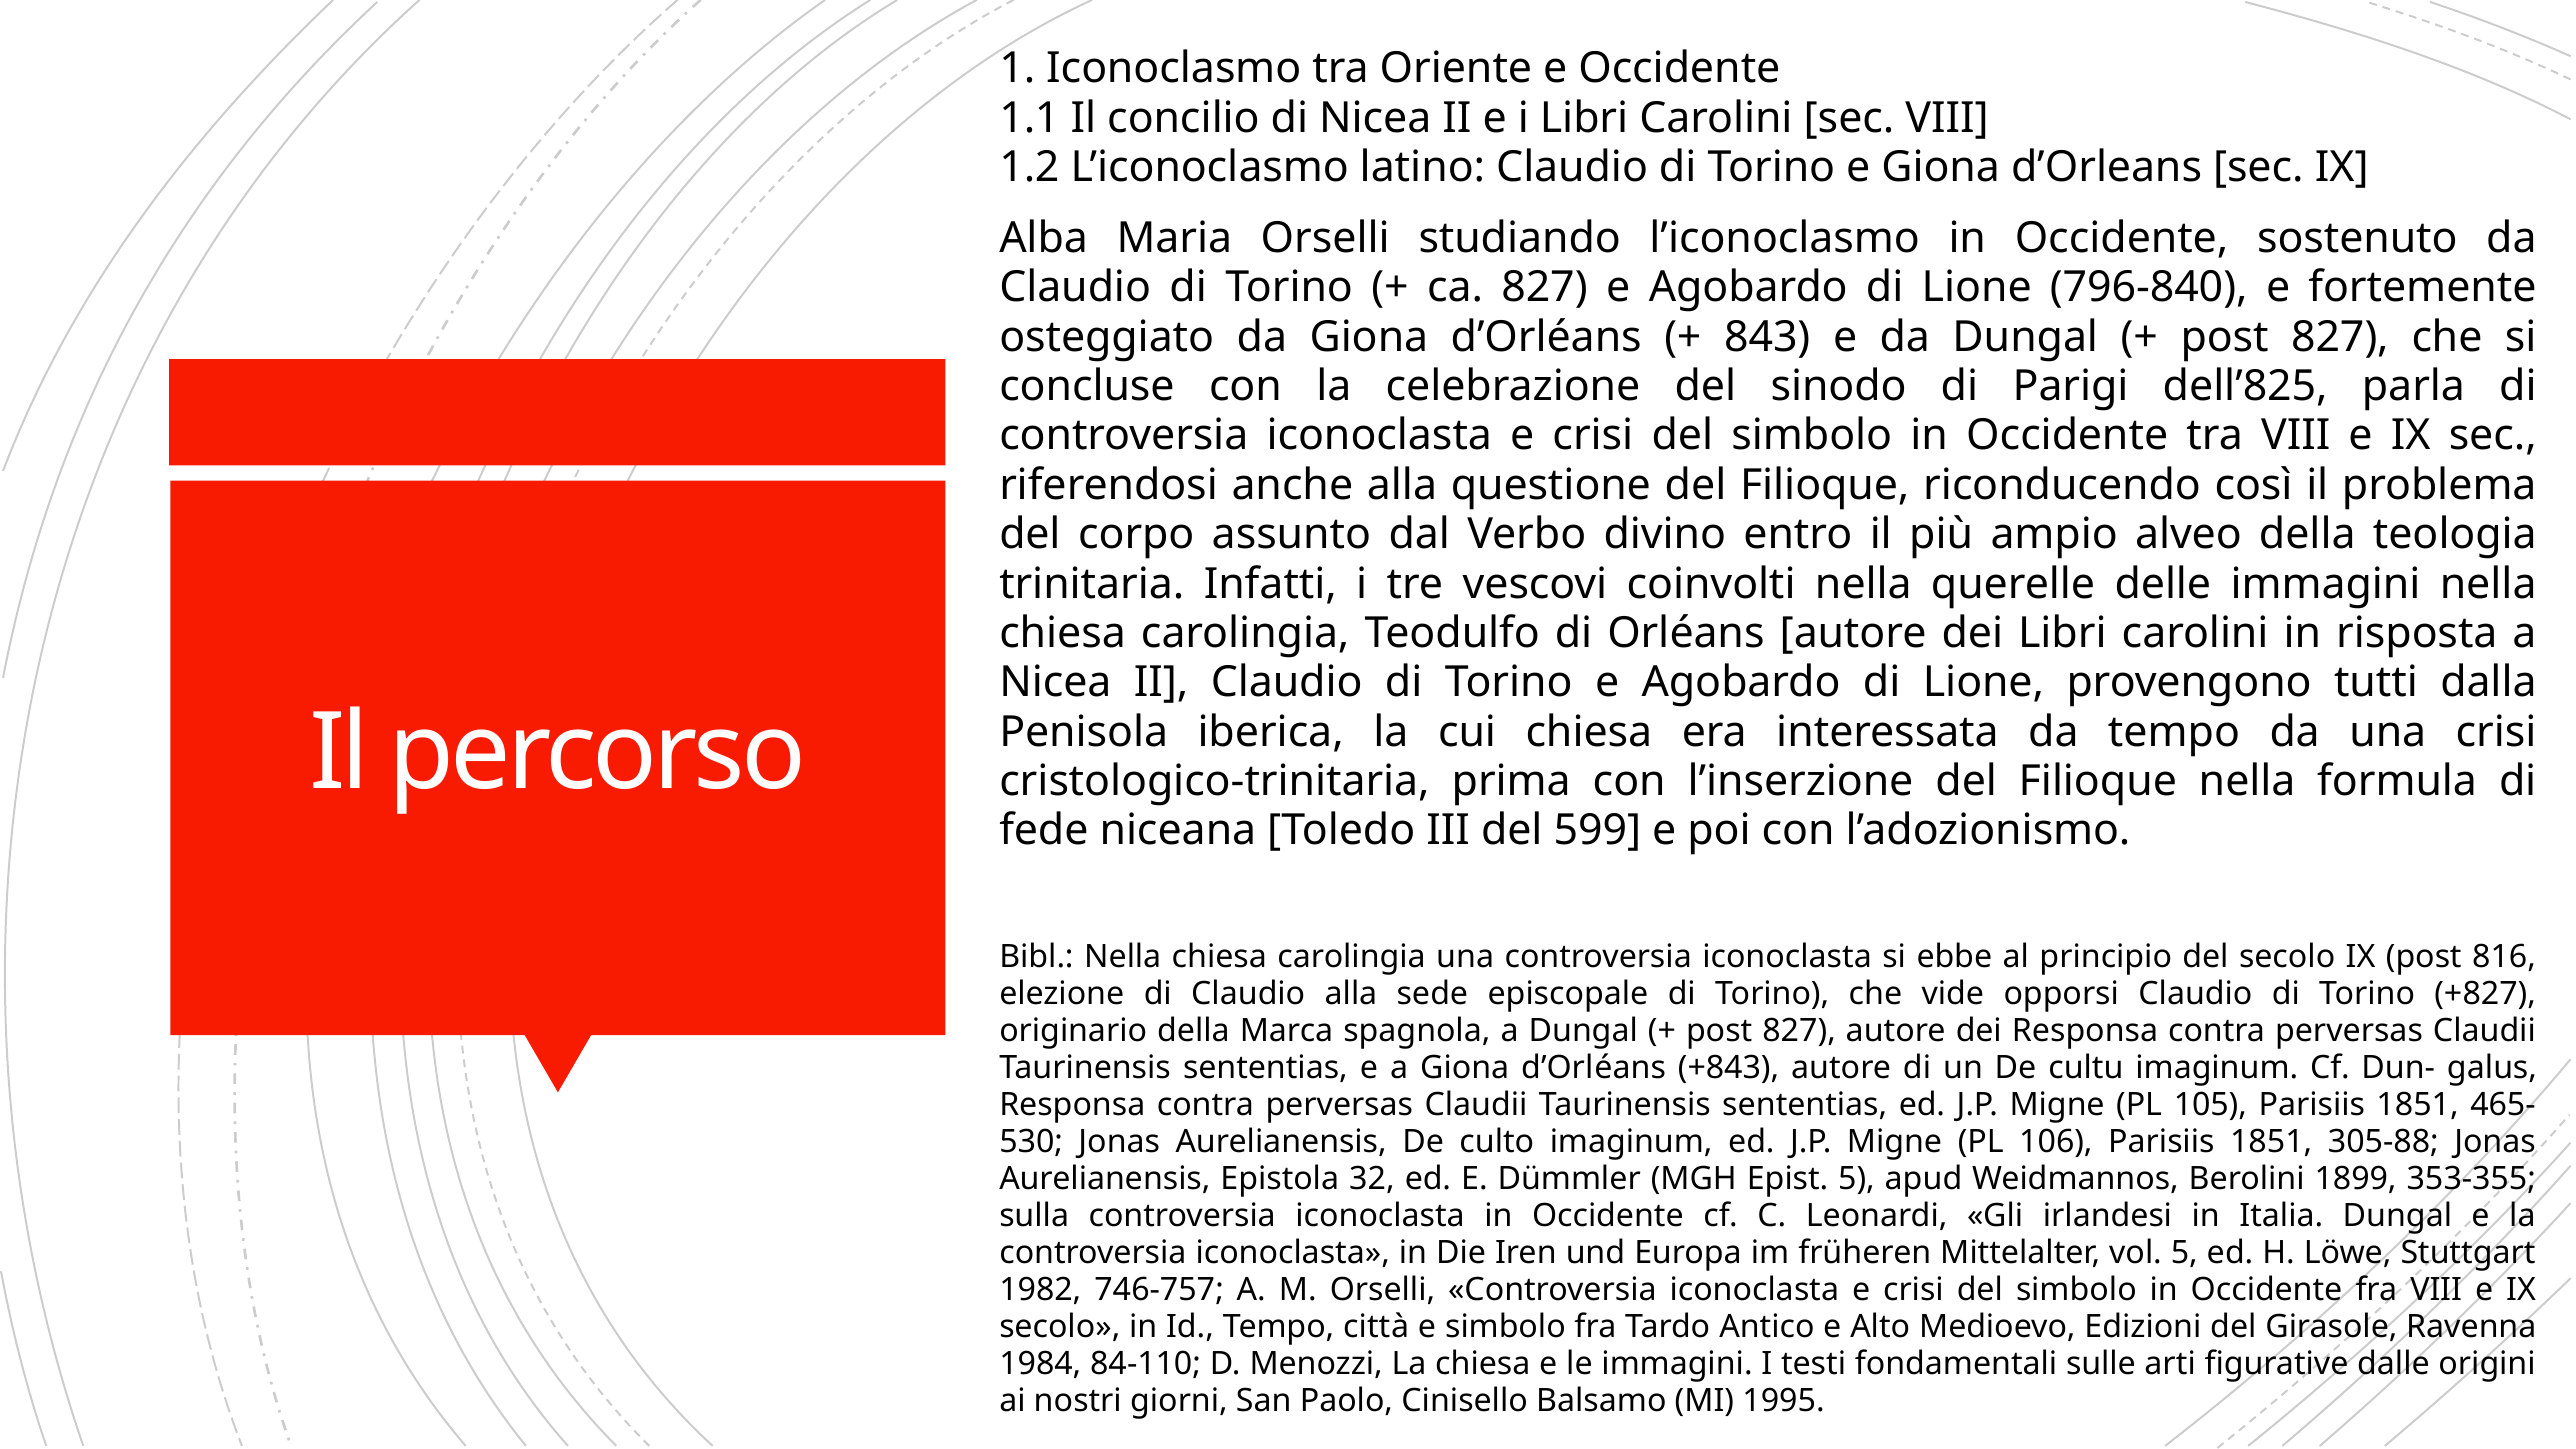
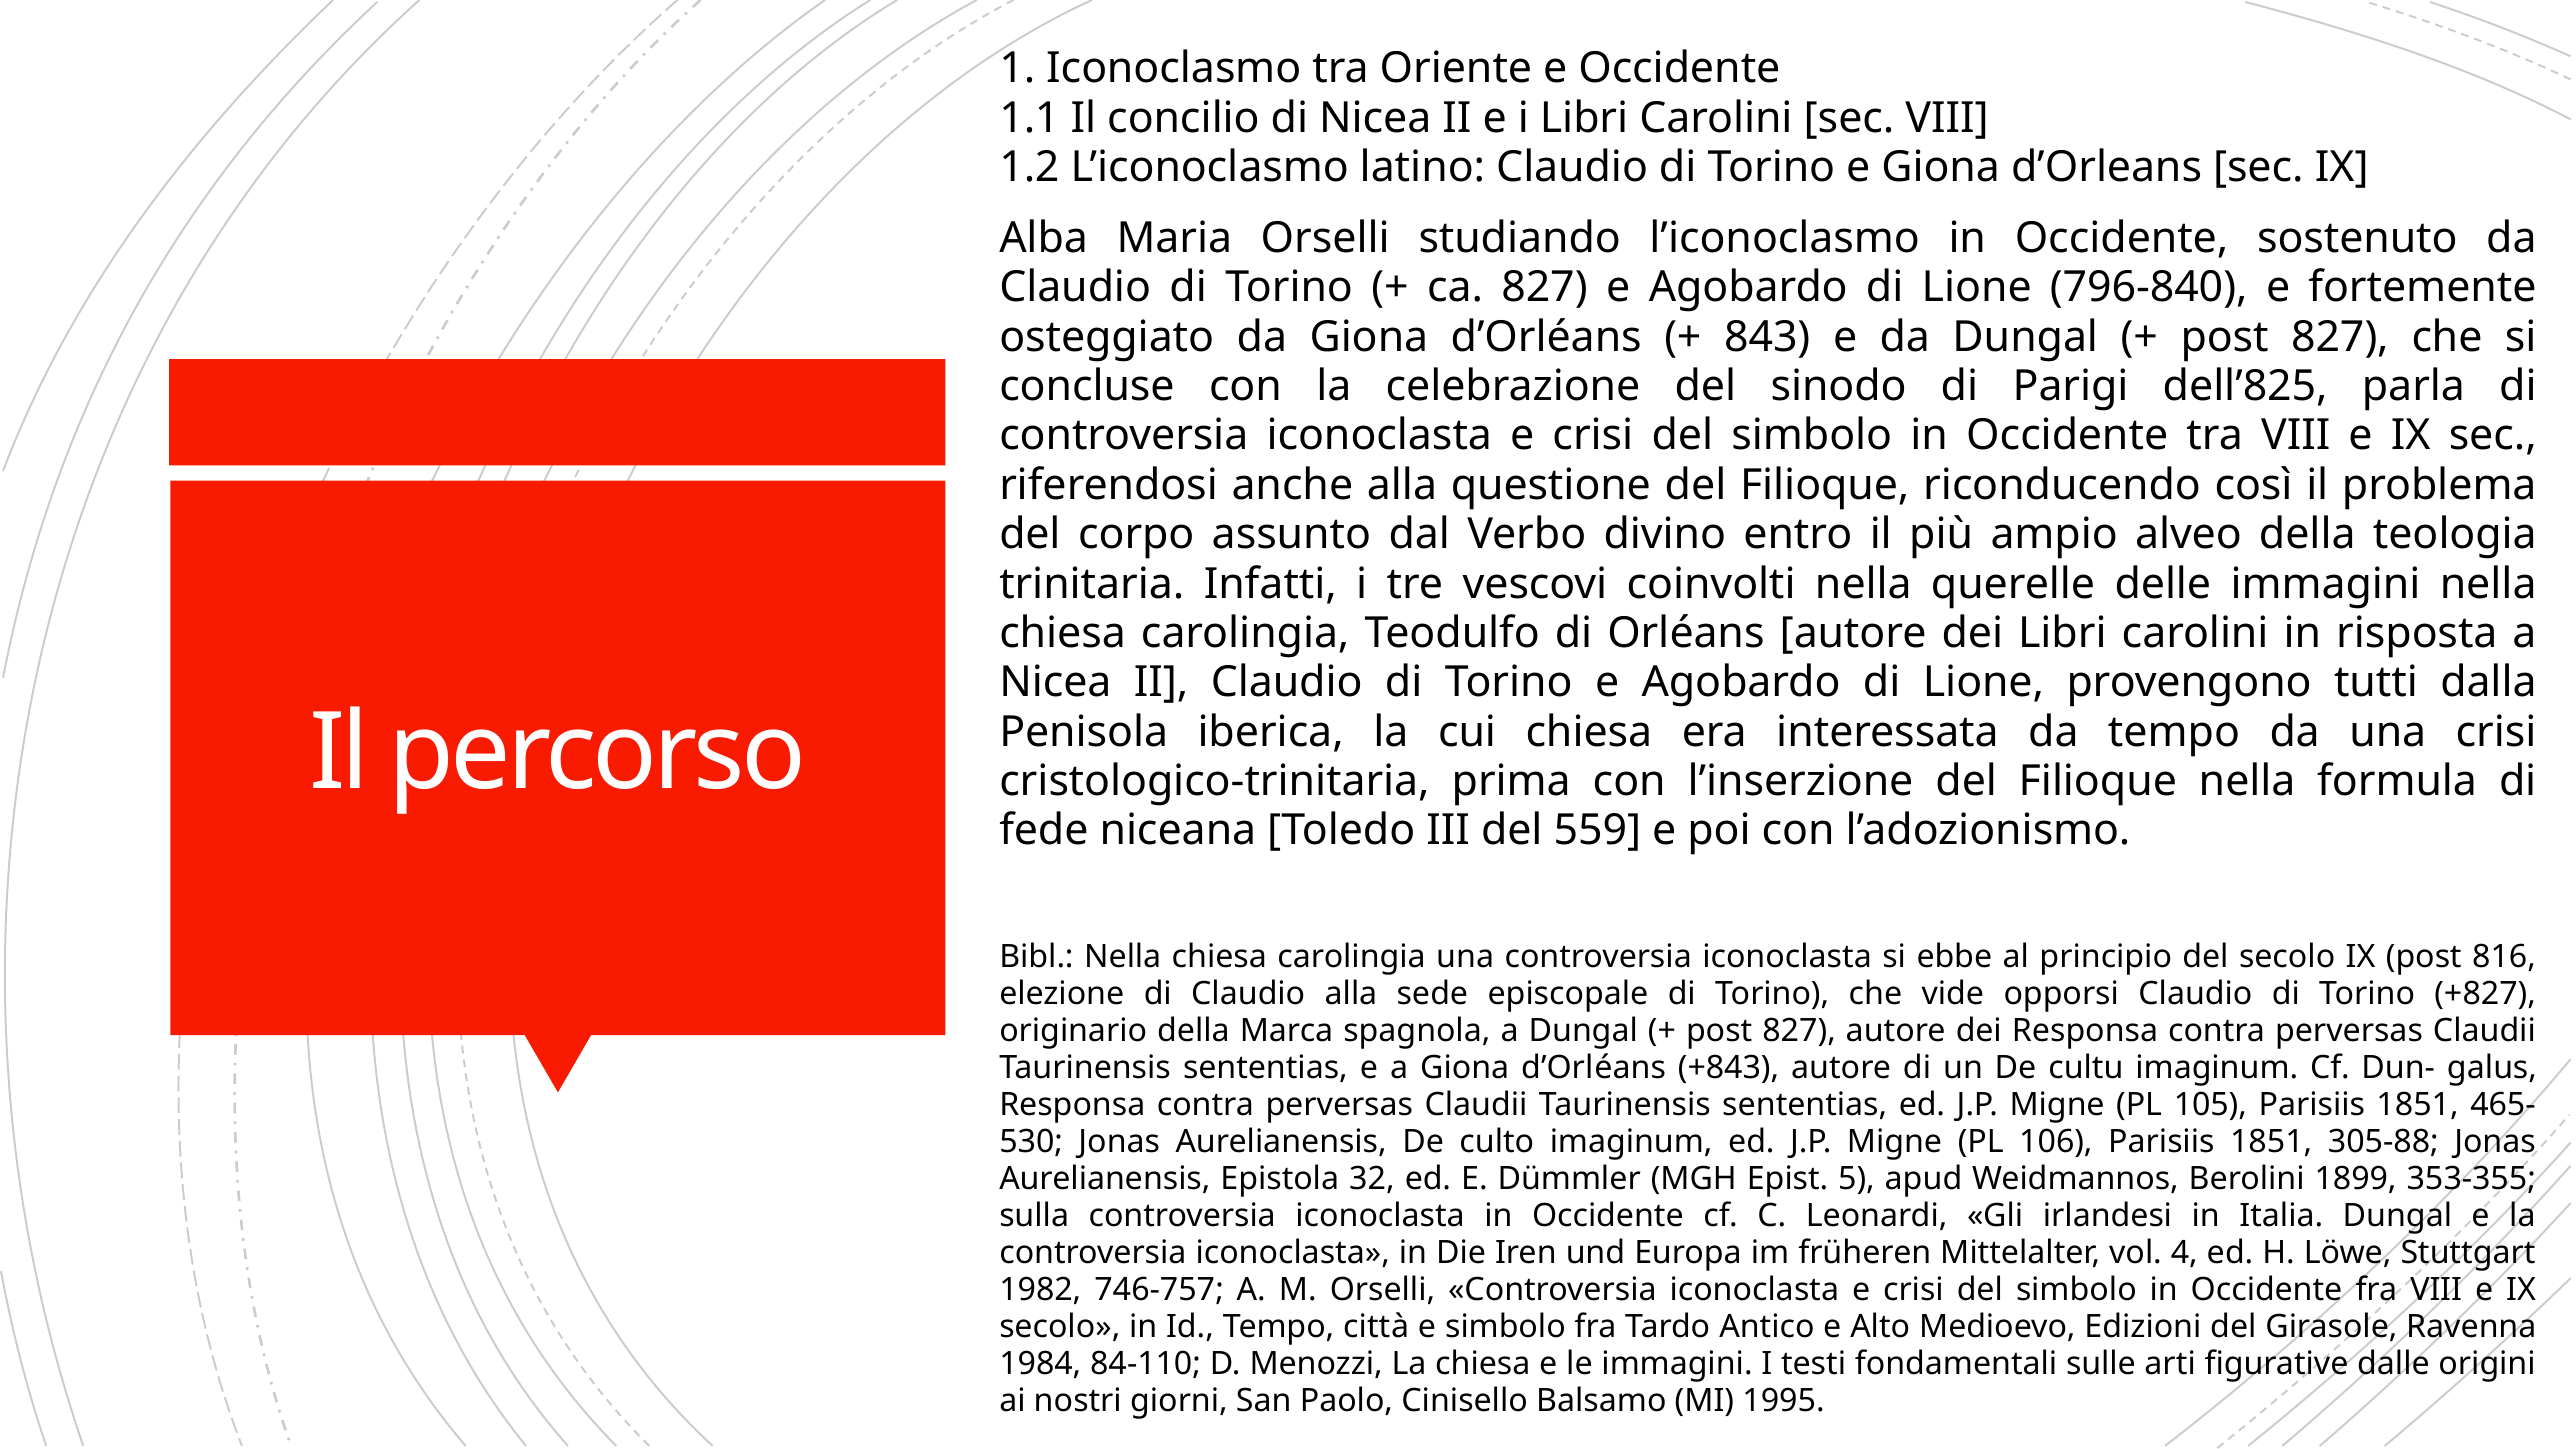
599: 599 -> 559
vol 5: 5 -> 4
